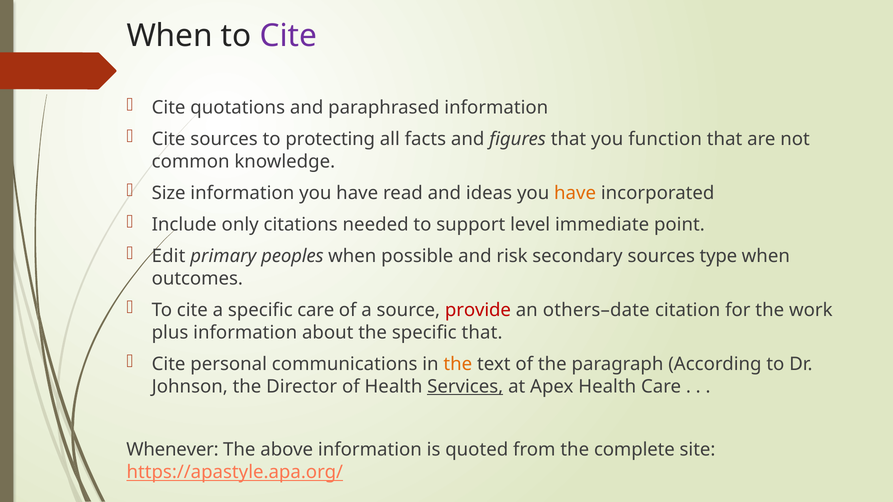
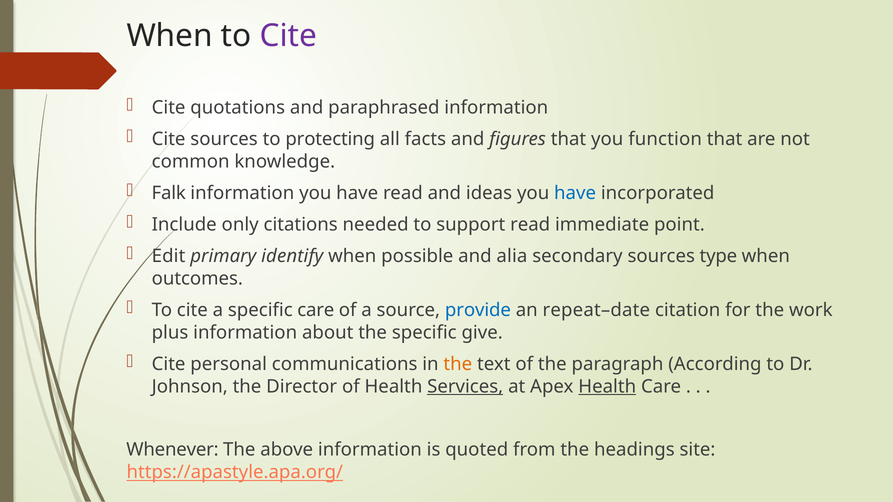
Size: Size -> Falk
have at (575, 193) colour: orange -> blue
support level: level -> read
peoples: peoples -> identify
risk: risk -> alia
provide colour: red -> blue
others–date: others–date -> repeat–date
specific that: that -> give
Health at (607, 387) underline: none -> present
complete: complete -> headings
